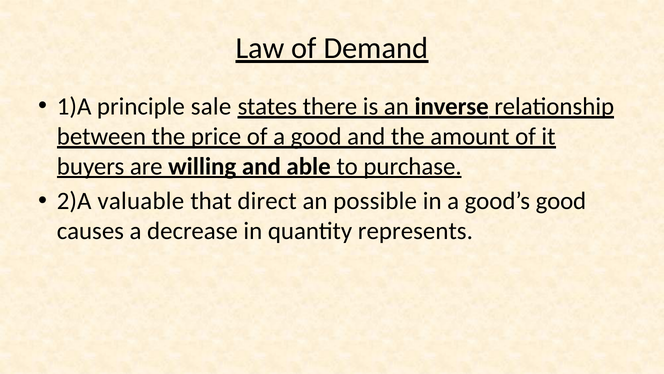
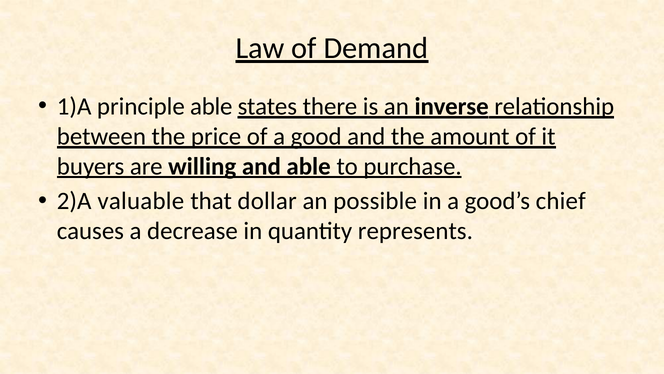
principle sale: sale -> able
direct: direct -> dollar
good’s good: good -> chief
